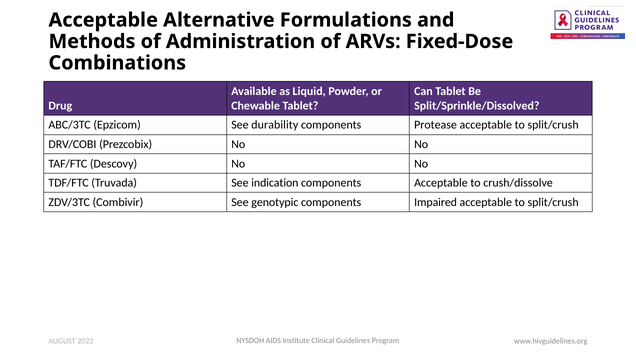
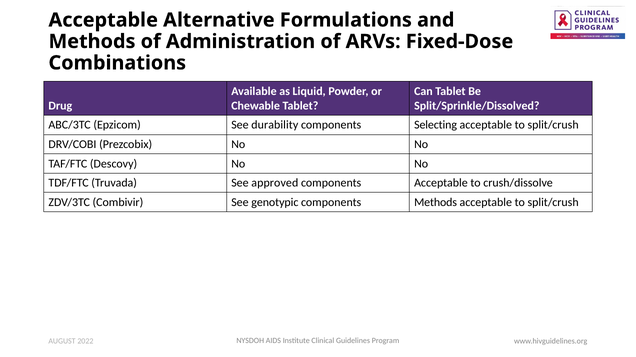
Protease: Protease -> Selecting
indication: indication -> approved
components Impaired: Impaired -> Methods
